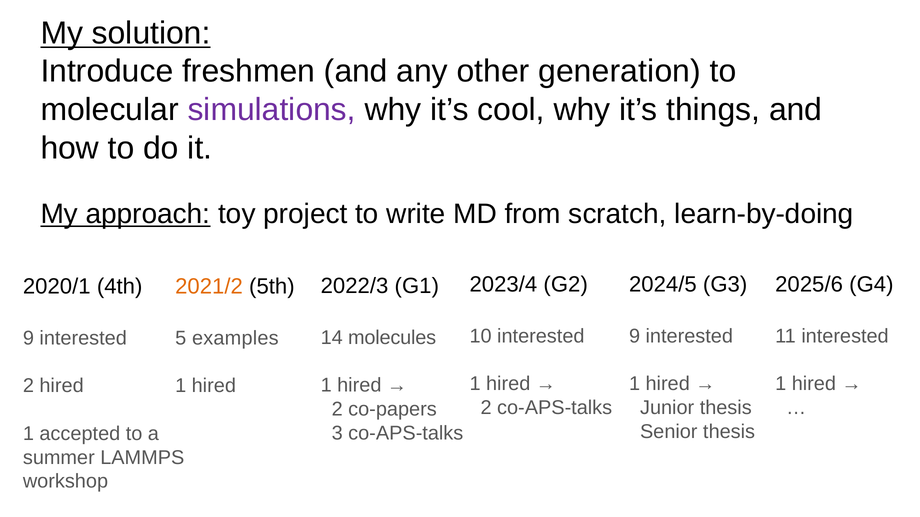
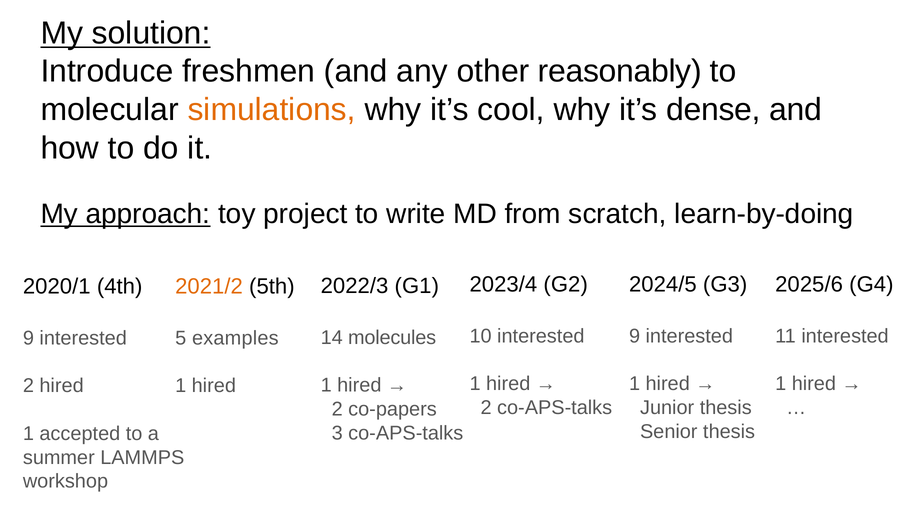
generation: generation -> reasonably
simulations colour: purple -> orange
things: things -> dense
